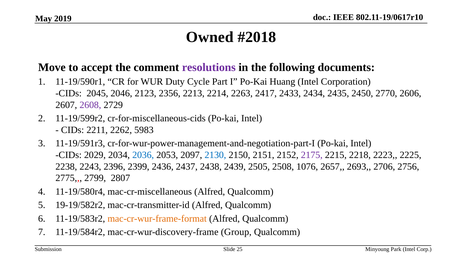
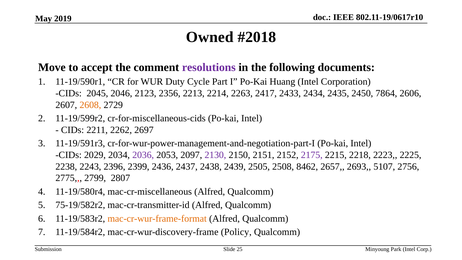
2770: 2770 -> 7864
2608 colour: purple -> orange
5983: 5983 -> 2697
2036 colour: blue -> purple
2130 colour: blue -> purple
1076: 1076 -> 8462
2706: 2706 -> 5107
19-19/582r2: 19-19/582r2 -> 75-19/582r2
Group: Group -> Policy
